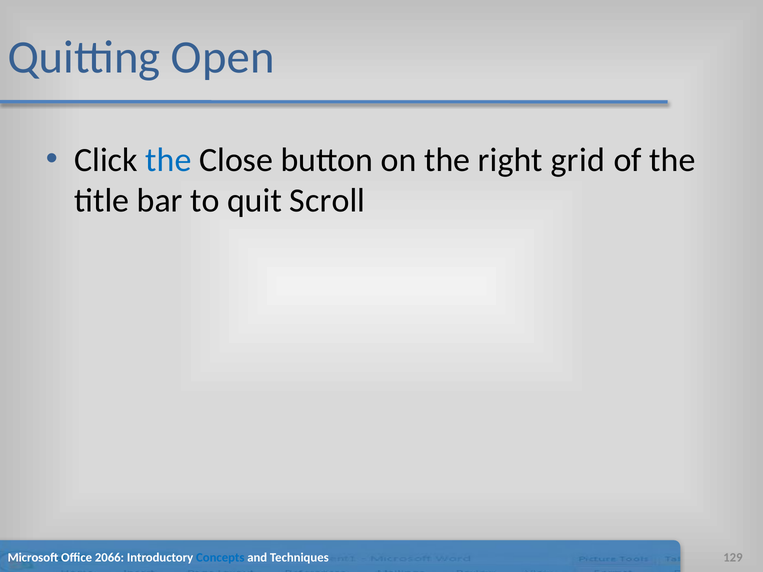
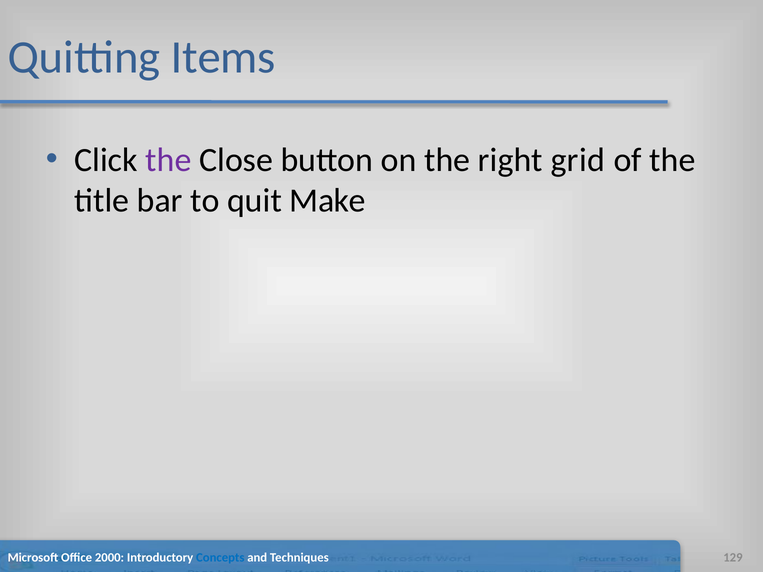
Open: Open -> Items
the at (168, 160) colour: blue -> purple
Scroll: Scroll -> Make
2066: 2066 -> 2000
